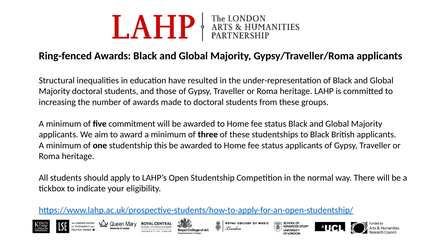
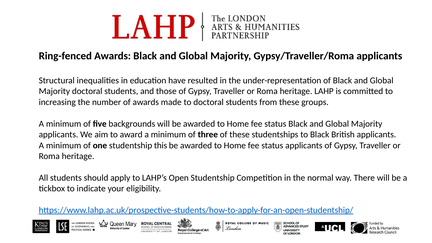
commitment: commitment -> backgrounds
